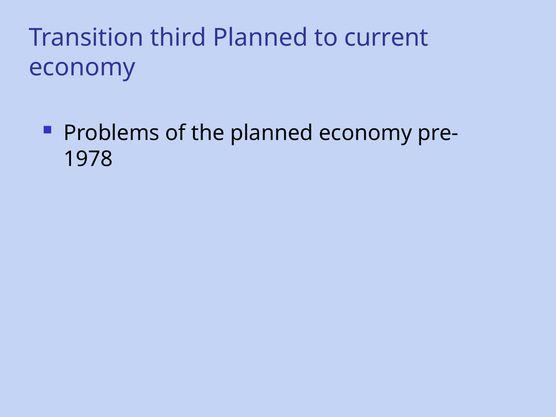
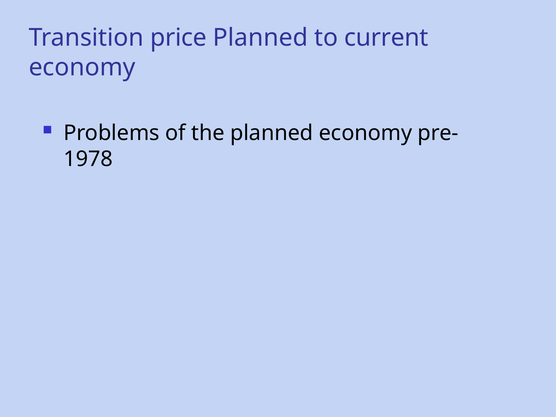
third: third -> price
